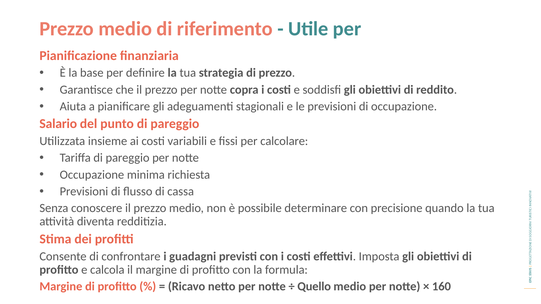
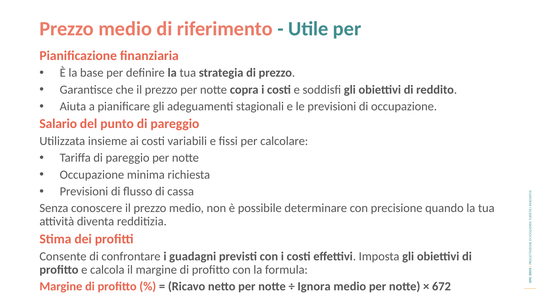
Quello: Quello -> Ignora
160: 160 -> 672
